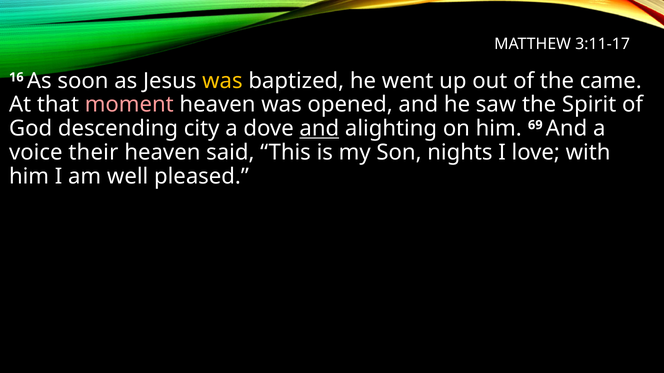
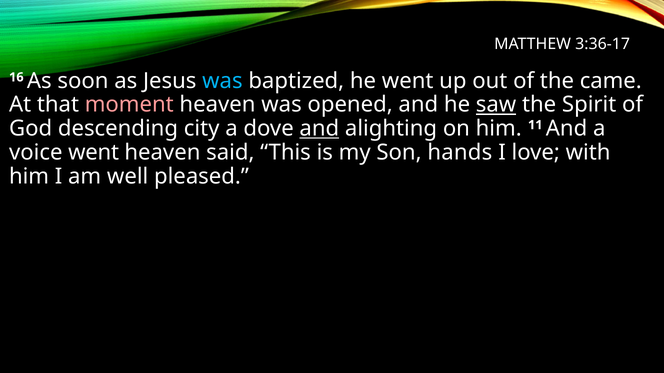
3:11-17: 3:11-17 -> 3:36-17
was at (222, 81) colour: yellow -> light blue
saw underline: none -> present
69: 69 -> 11
voice their: their -> went
nights: nights -> hands
